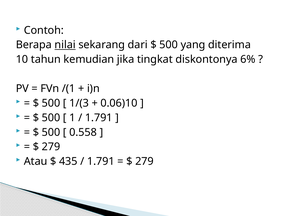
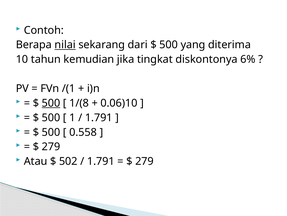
500 at (51, 103) underline: none -> present
1/(3: 1/(3 -> 1/(8
435: 435 -> 502
